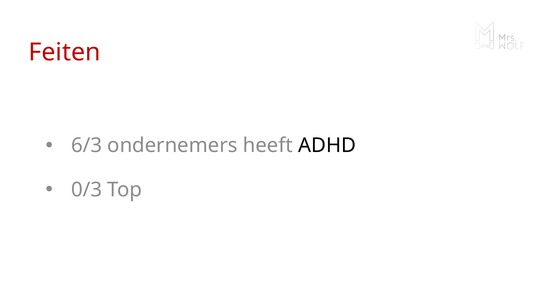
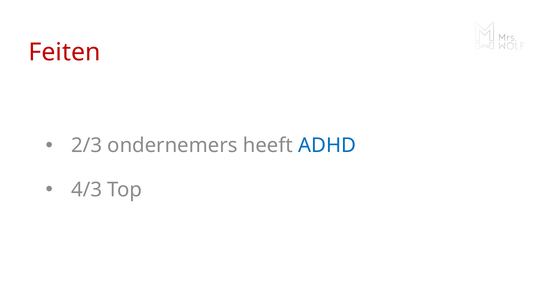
6/3: 6/3 -> 2/3
ADHD colour: black -> blue
0/3: 0/3 -> 4/3
